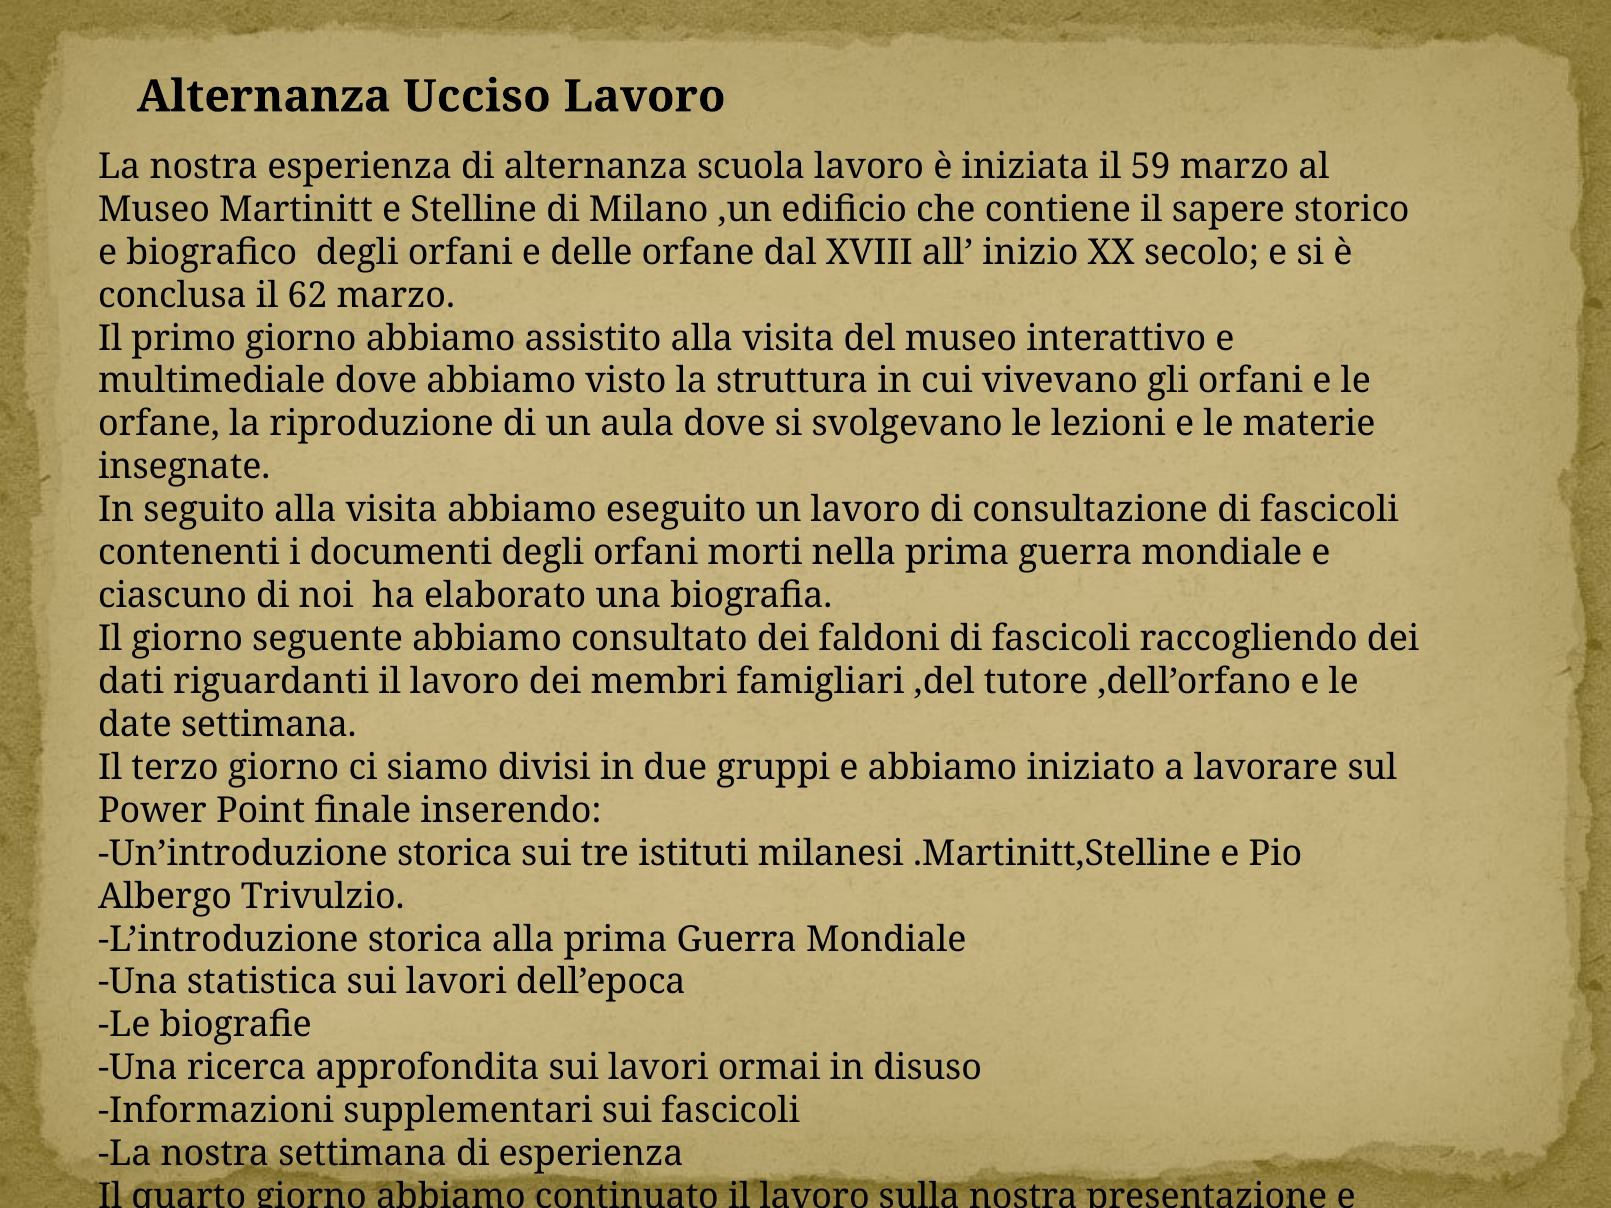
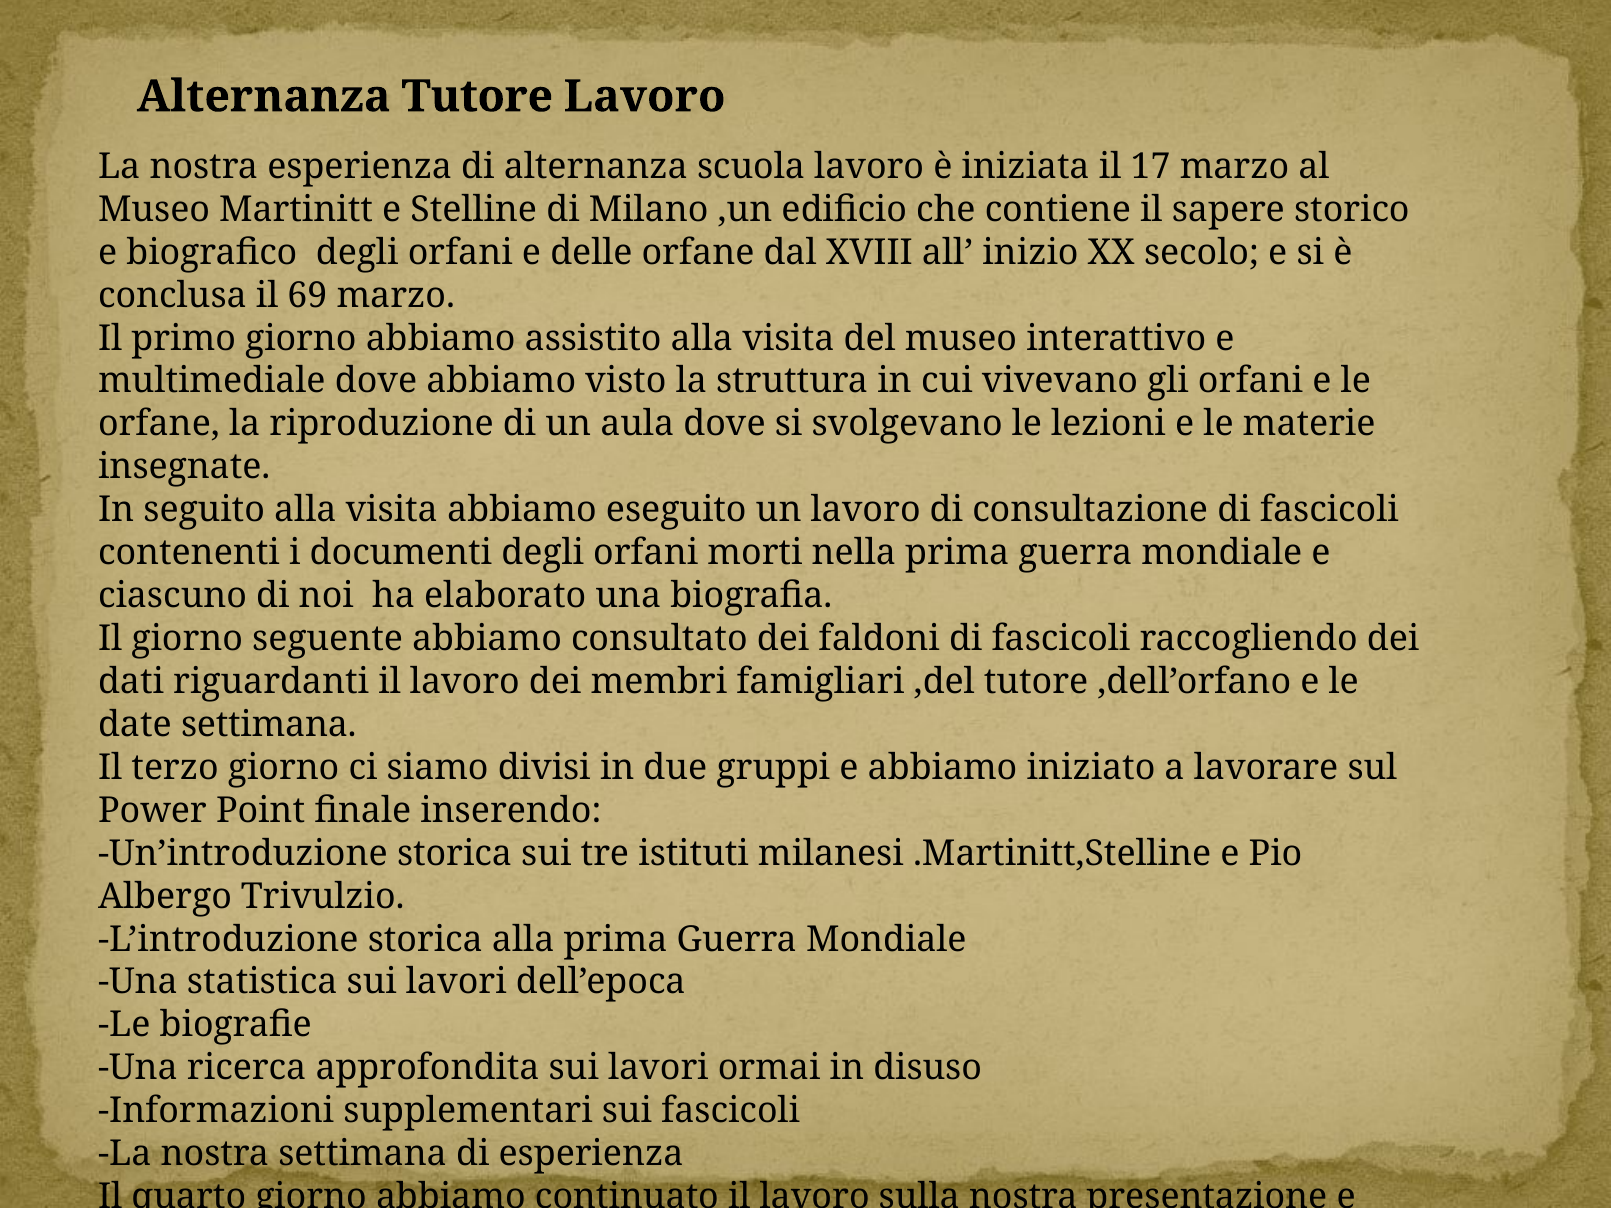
Alternanza Ucciso: Ucciso -> Tutore
59: 59 -> 17
62: 62 -> 69
